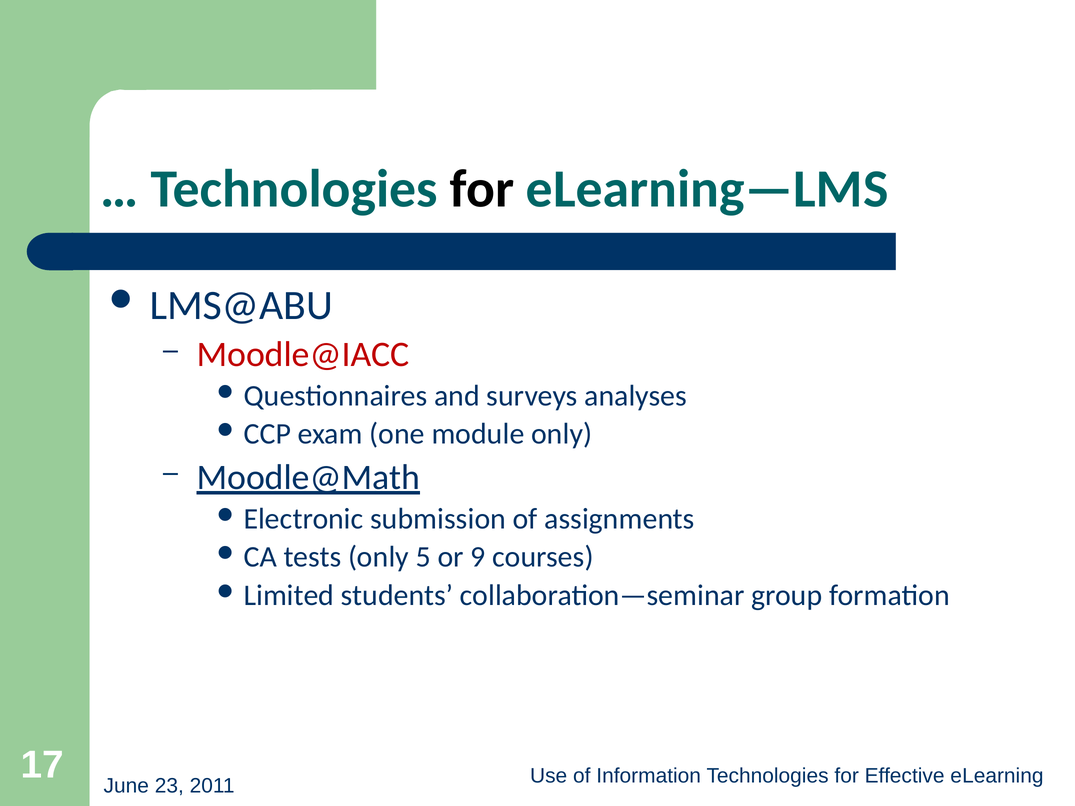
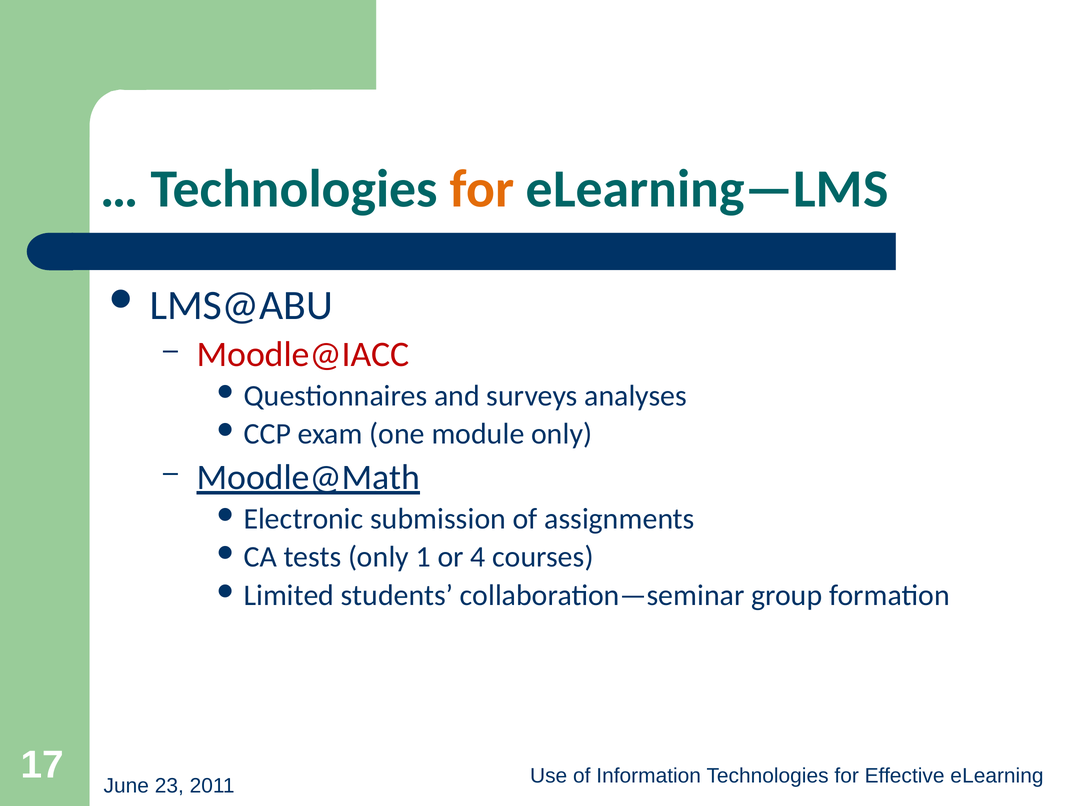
for at (482, 189) colour: black -> orange
5: 5 -> 1
9: 9 -> 4
